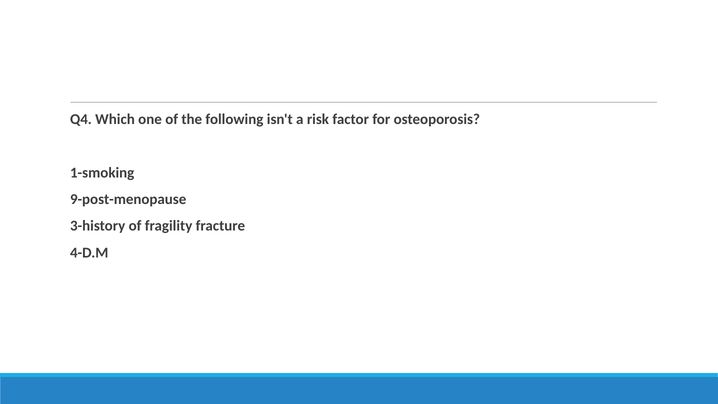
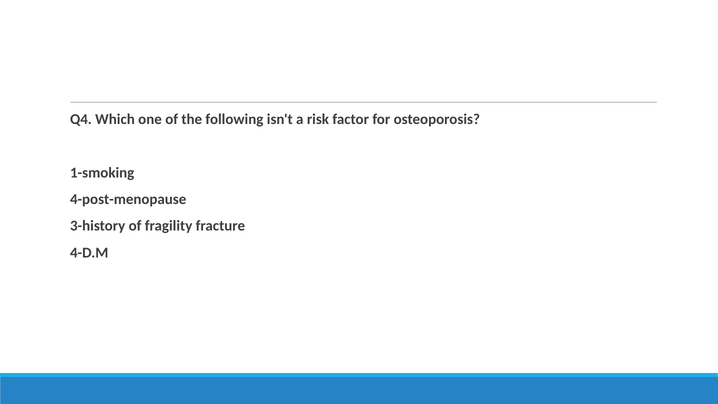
9-post-menopause: 9-post-menopause -> 4-post-menopause
